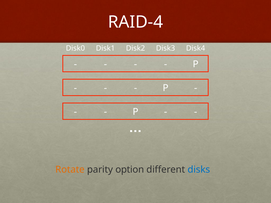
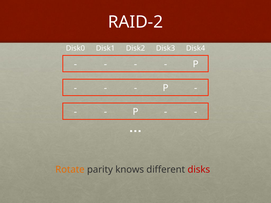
RAID-4: RAID-4 -> RAID-2
option: option -> knows
disks colour: blue -> red
